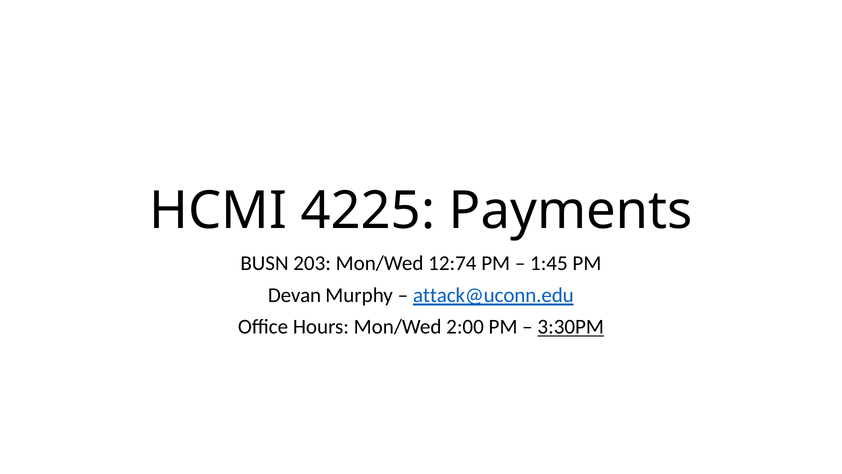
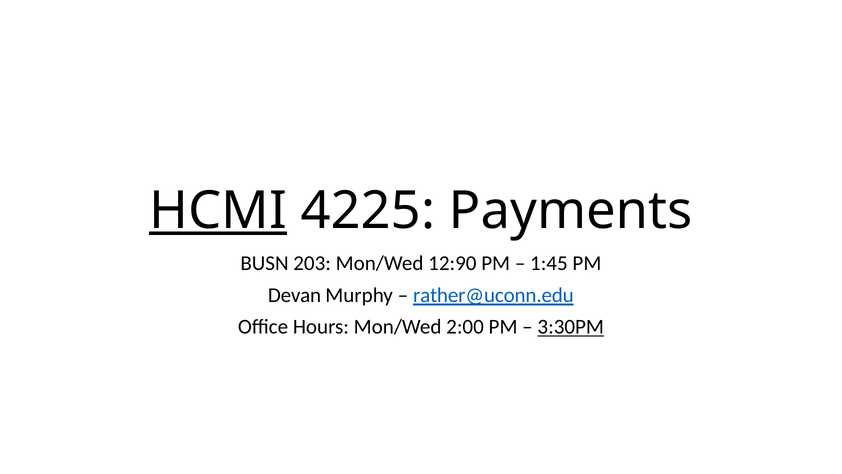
HCMI underline: none -> present
12:74: 12:74 -> 12:90
attack@uconn.edu: attack@uconn.edu -> rather@uconn.edu
